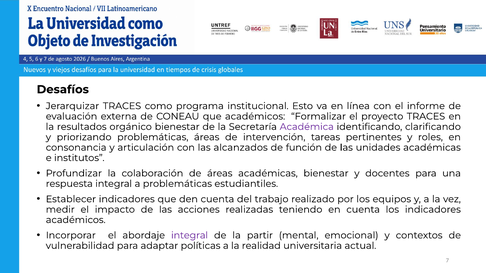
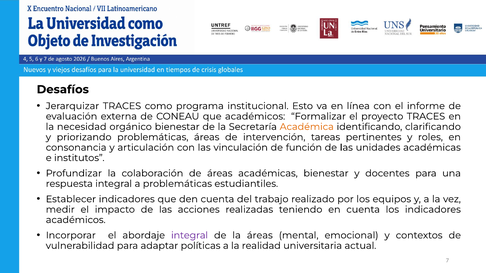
resultados: resultados -> necesidad
Académica colour: purple -> orange
alcanzados: alcanzados -> vinculación
la partir: partir -> áreas
